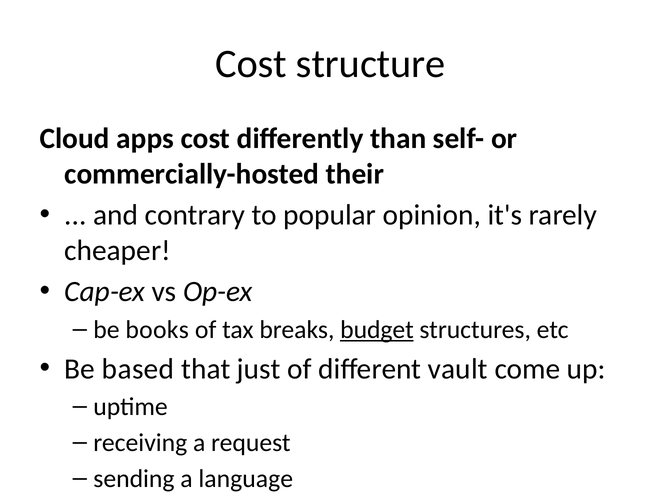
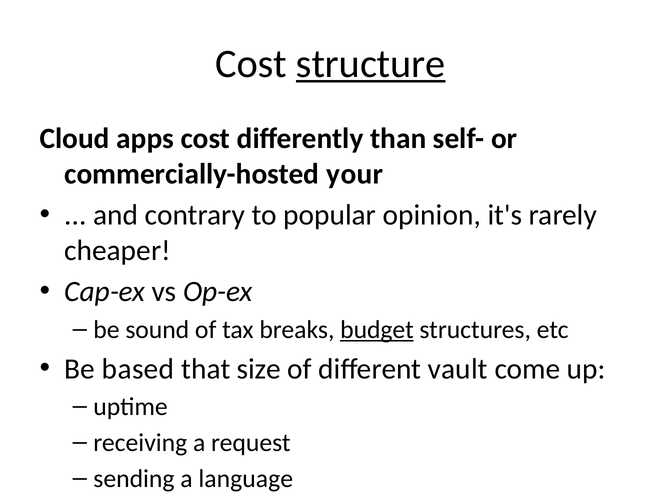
structure underline: none -> present
commercially-hosted their: their -> your
be books: books -> sound
just: just -> size
